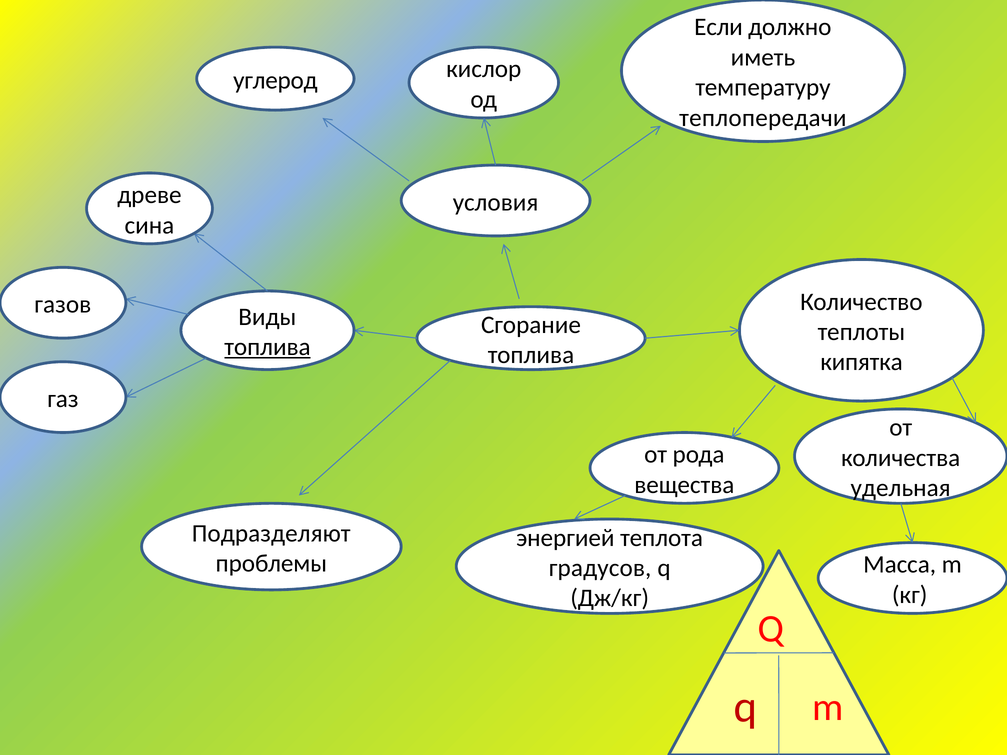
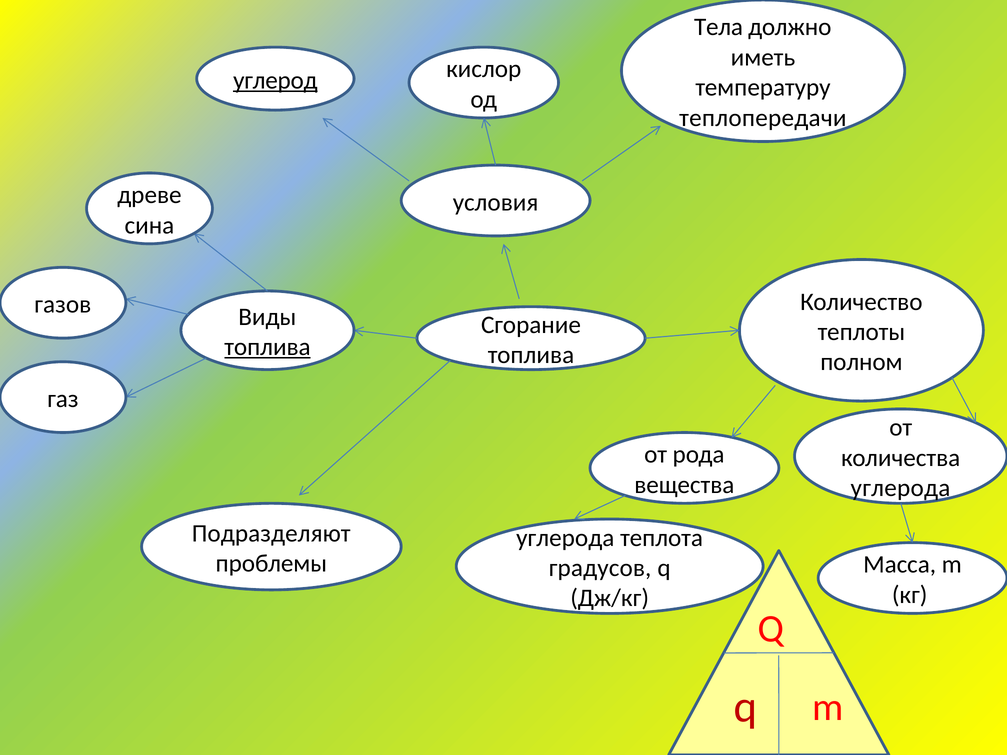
Если: Если -> Тела
углерод underline: none -> present
кипятка: кипятка -> полном
удельная at (901, 488): удельная -> углерода
энергией at (565, 538): энергией -> углерода
